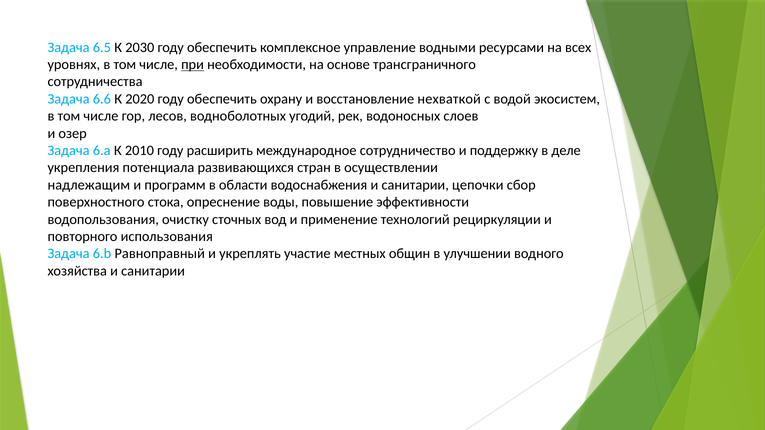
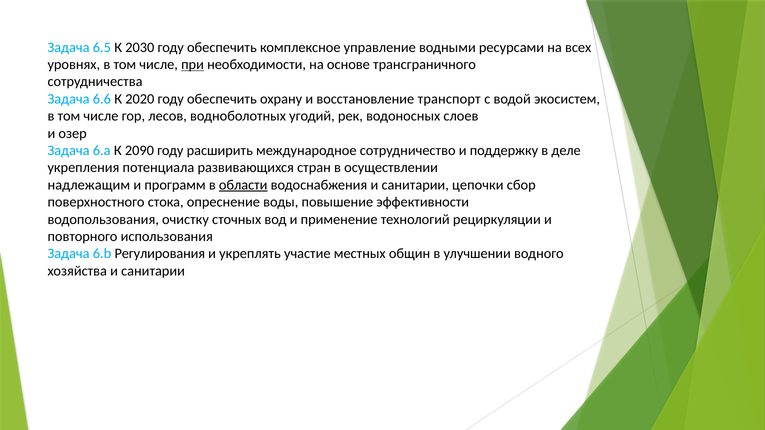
нехваткой: нехваткой -> транспорт
2010: 2010 -> 2090
области underline: none -> present
Равноправный: Равноправный -> Регулирования
